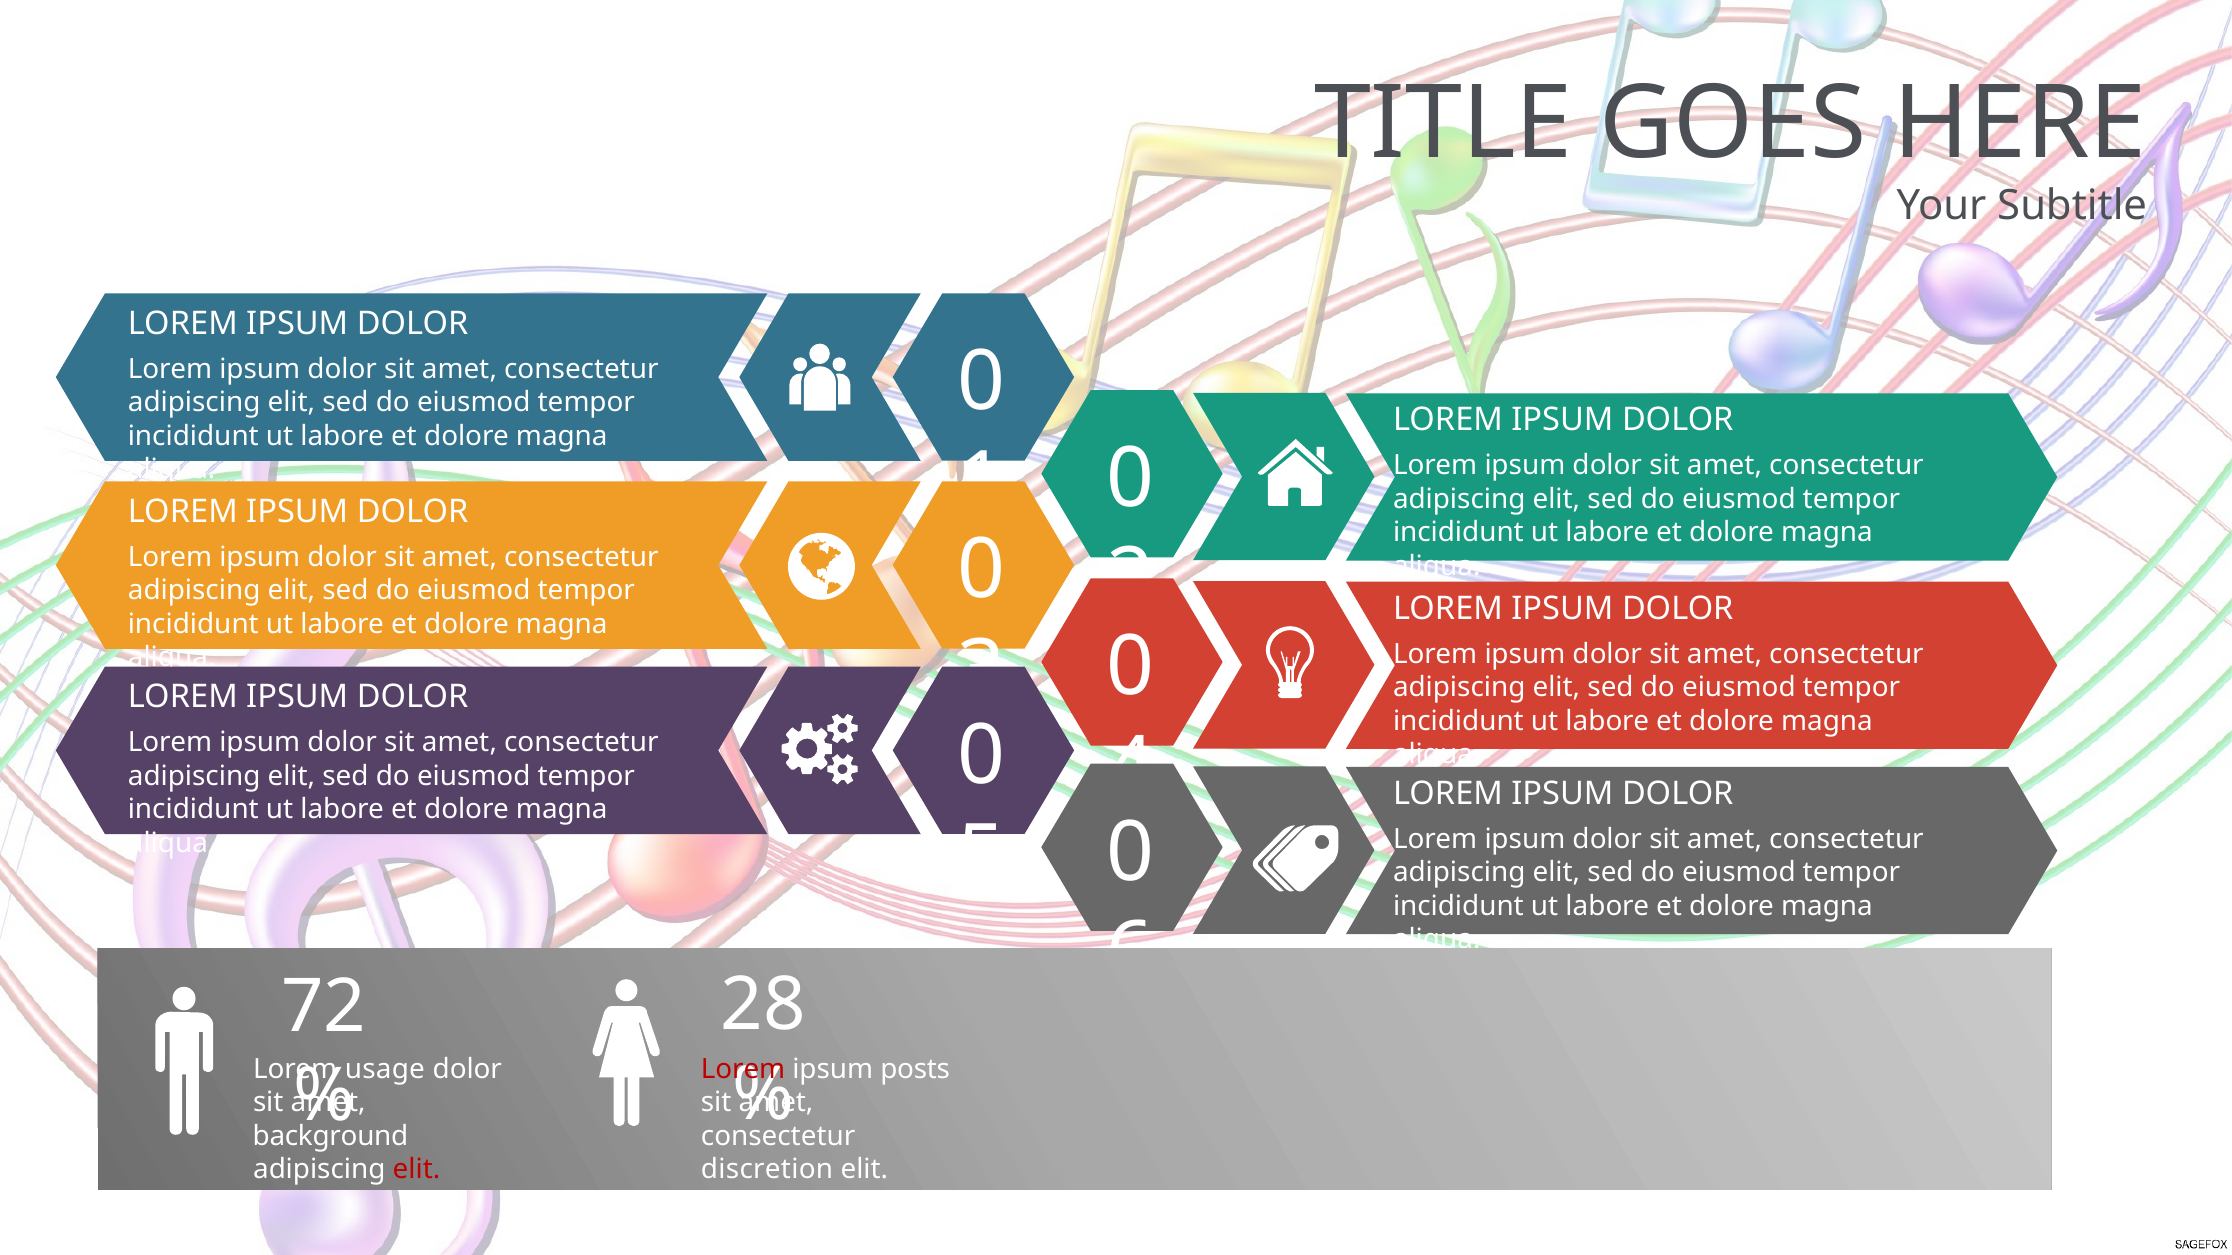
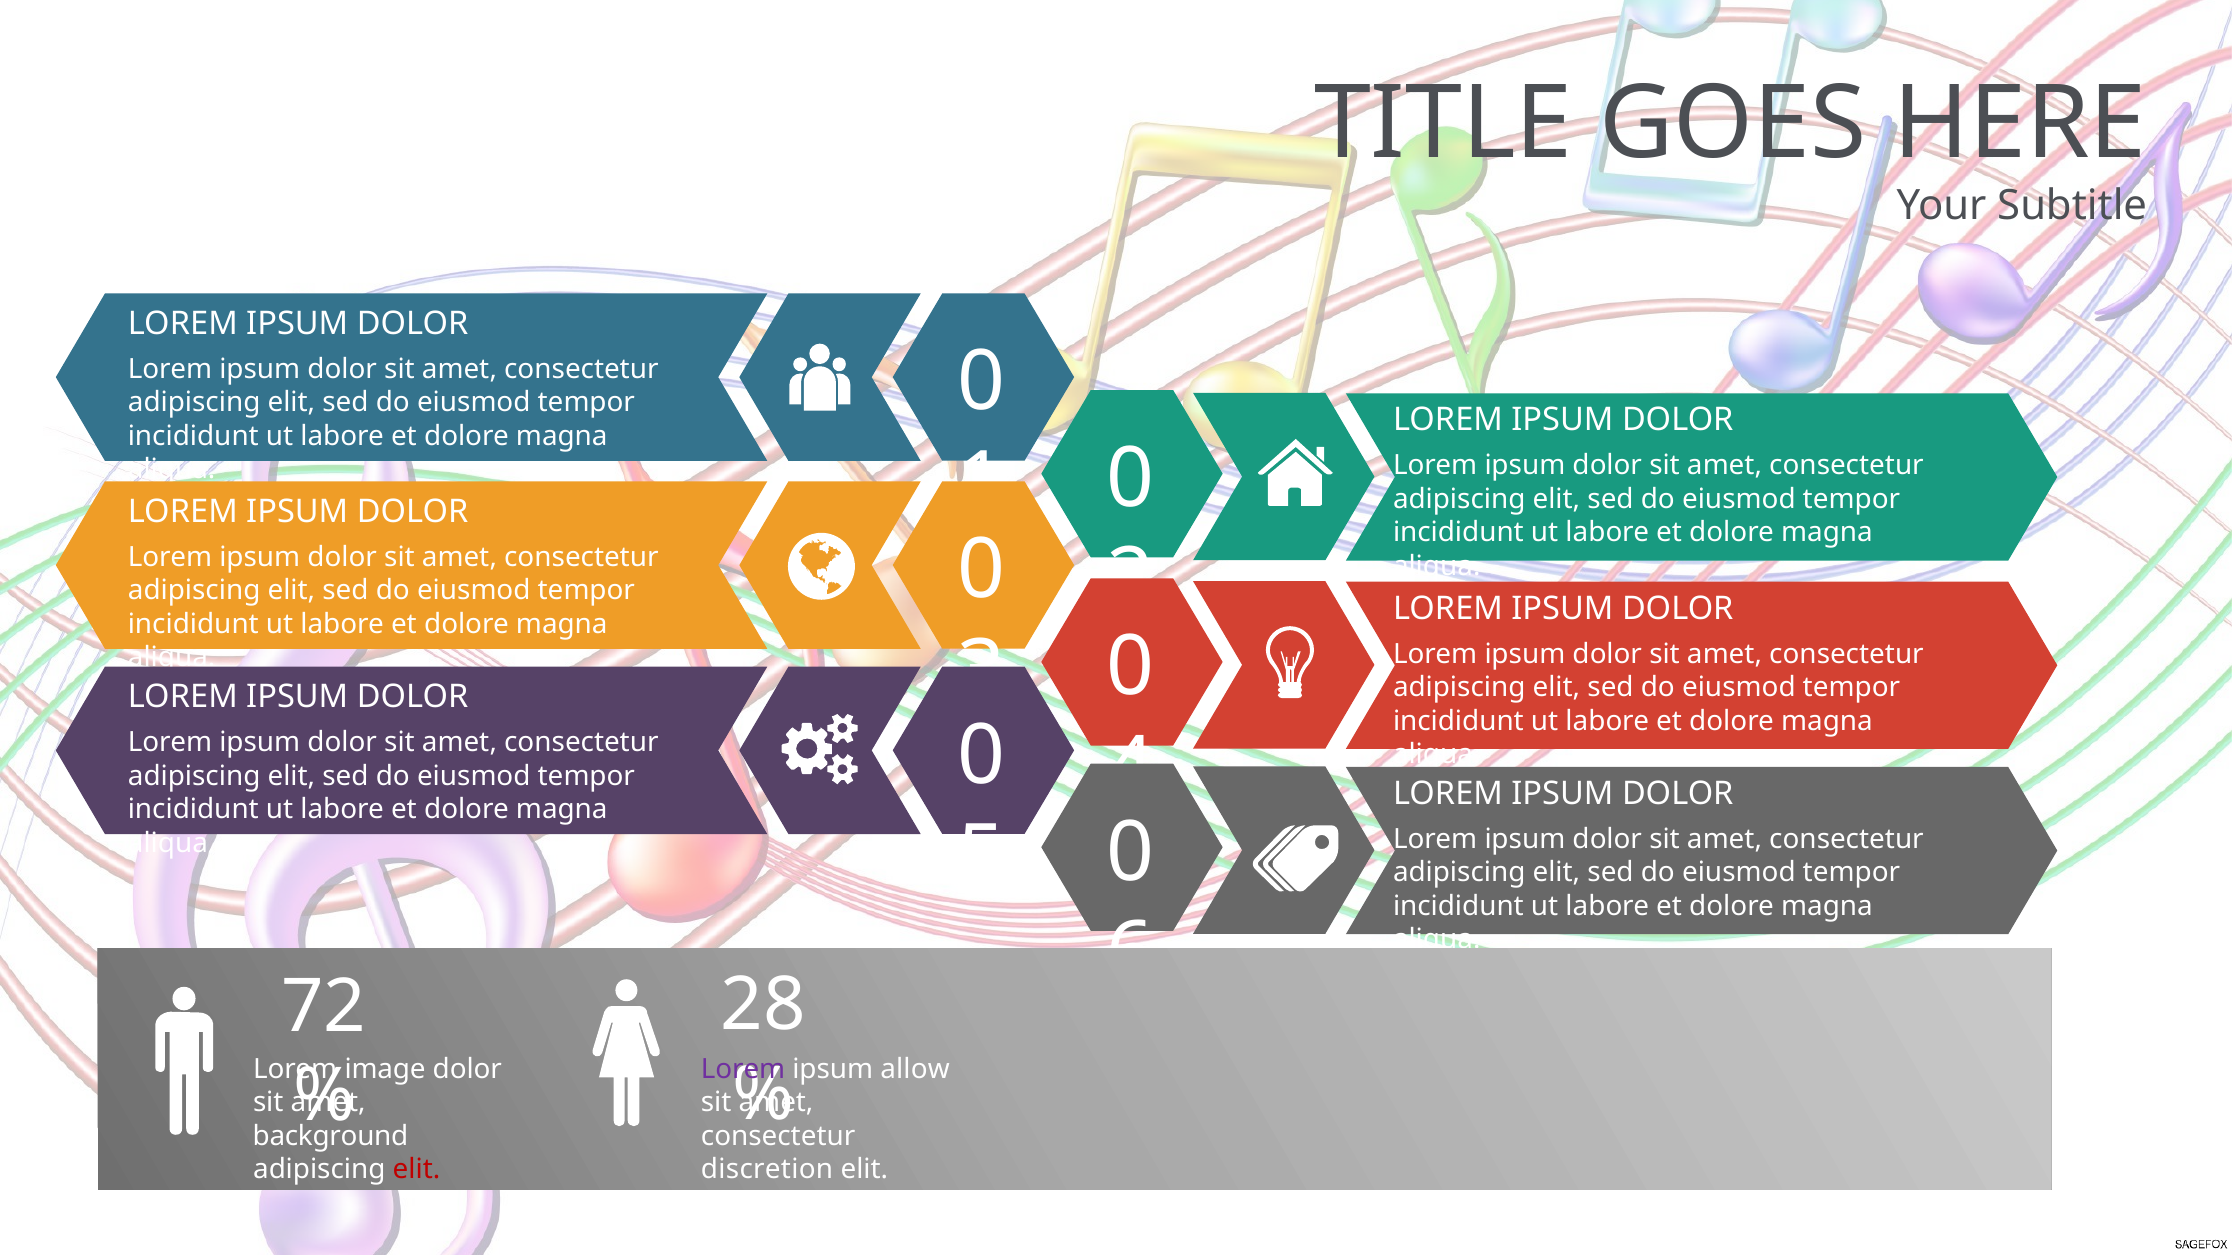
usage: usage -> image
Lorem at (743, 1070) colour: red -> purple
posts: posts -> allow
